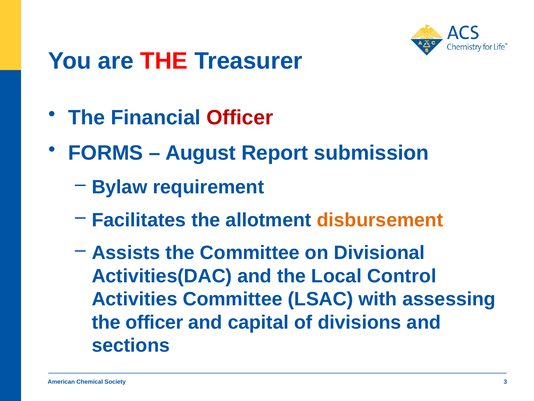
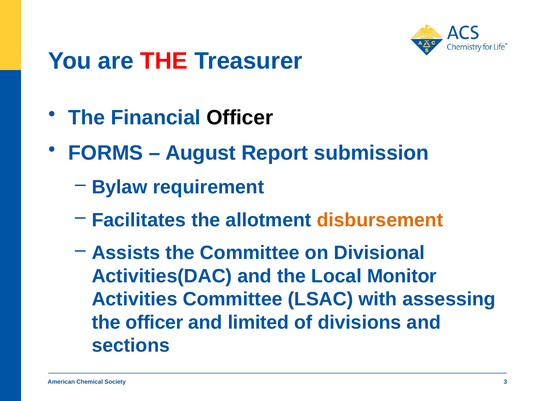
Officer at (240, 117) colour: red -> black
Control: Control -> Monitor
capital: capital -> limited
